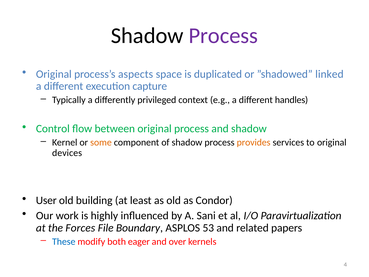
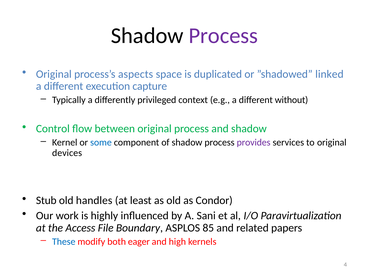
handles: handles -> without
some colour: orange -> blue
provides colour: orange -> purple
User: User -> Stub
building: building -> handles
Forces: Forces -> Access
53: 53 -> 85
over: over -> high
